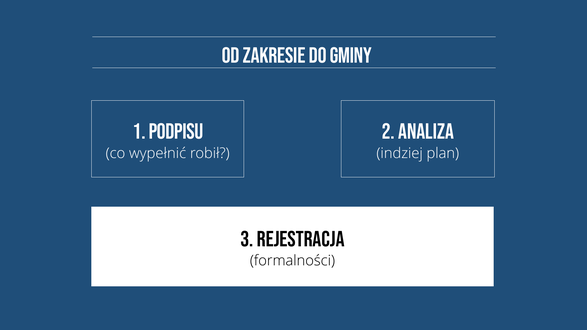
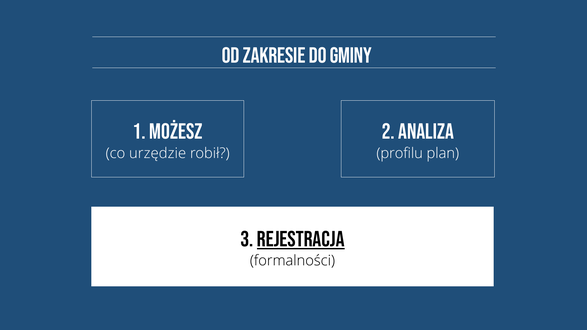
podpisu: podpisu -> możesz
wypełnić: wypełnić -> urzędzie
indziej: indziej -> profilu
rejestracja underline: none -> present
